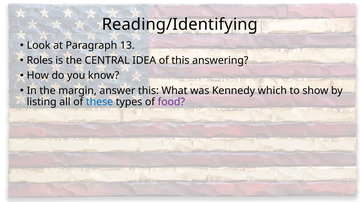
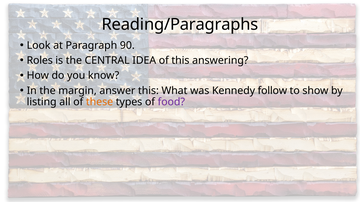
Reading/Identifying: Reading/Identifying -> Reading/Paragraphs
13: 13 -> 90
which: which -> follow
these colour: blue -> orange
